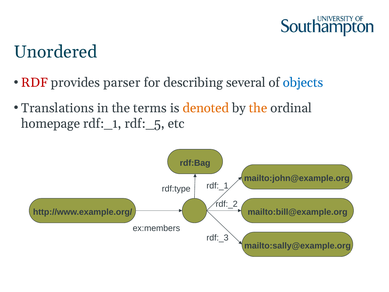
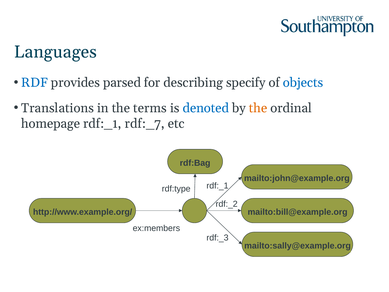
Unordered: Unordered -> Languages
RDF colour: red -> blue
parser: parser -> parsed
several: several -> specify
denoted colour: orange -> blue
rdf:_5: rdf:_5 -> rdf:_7
